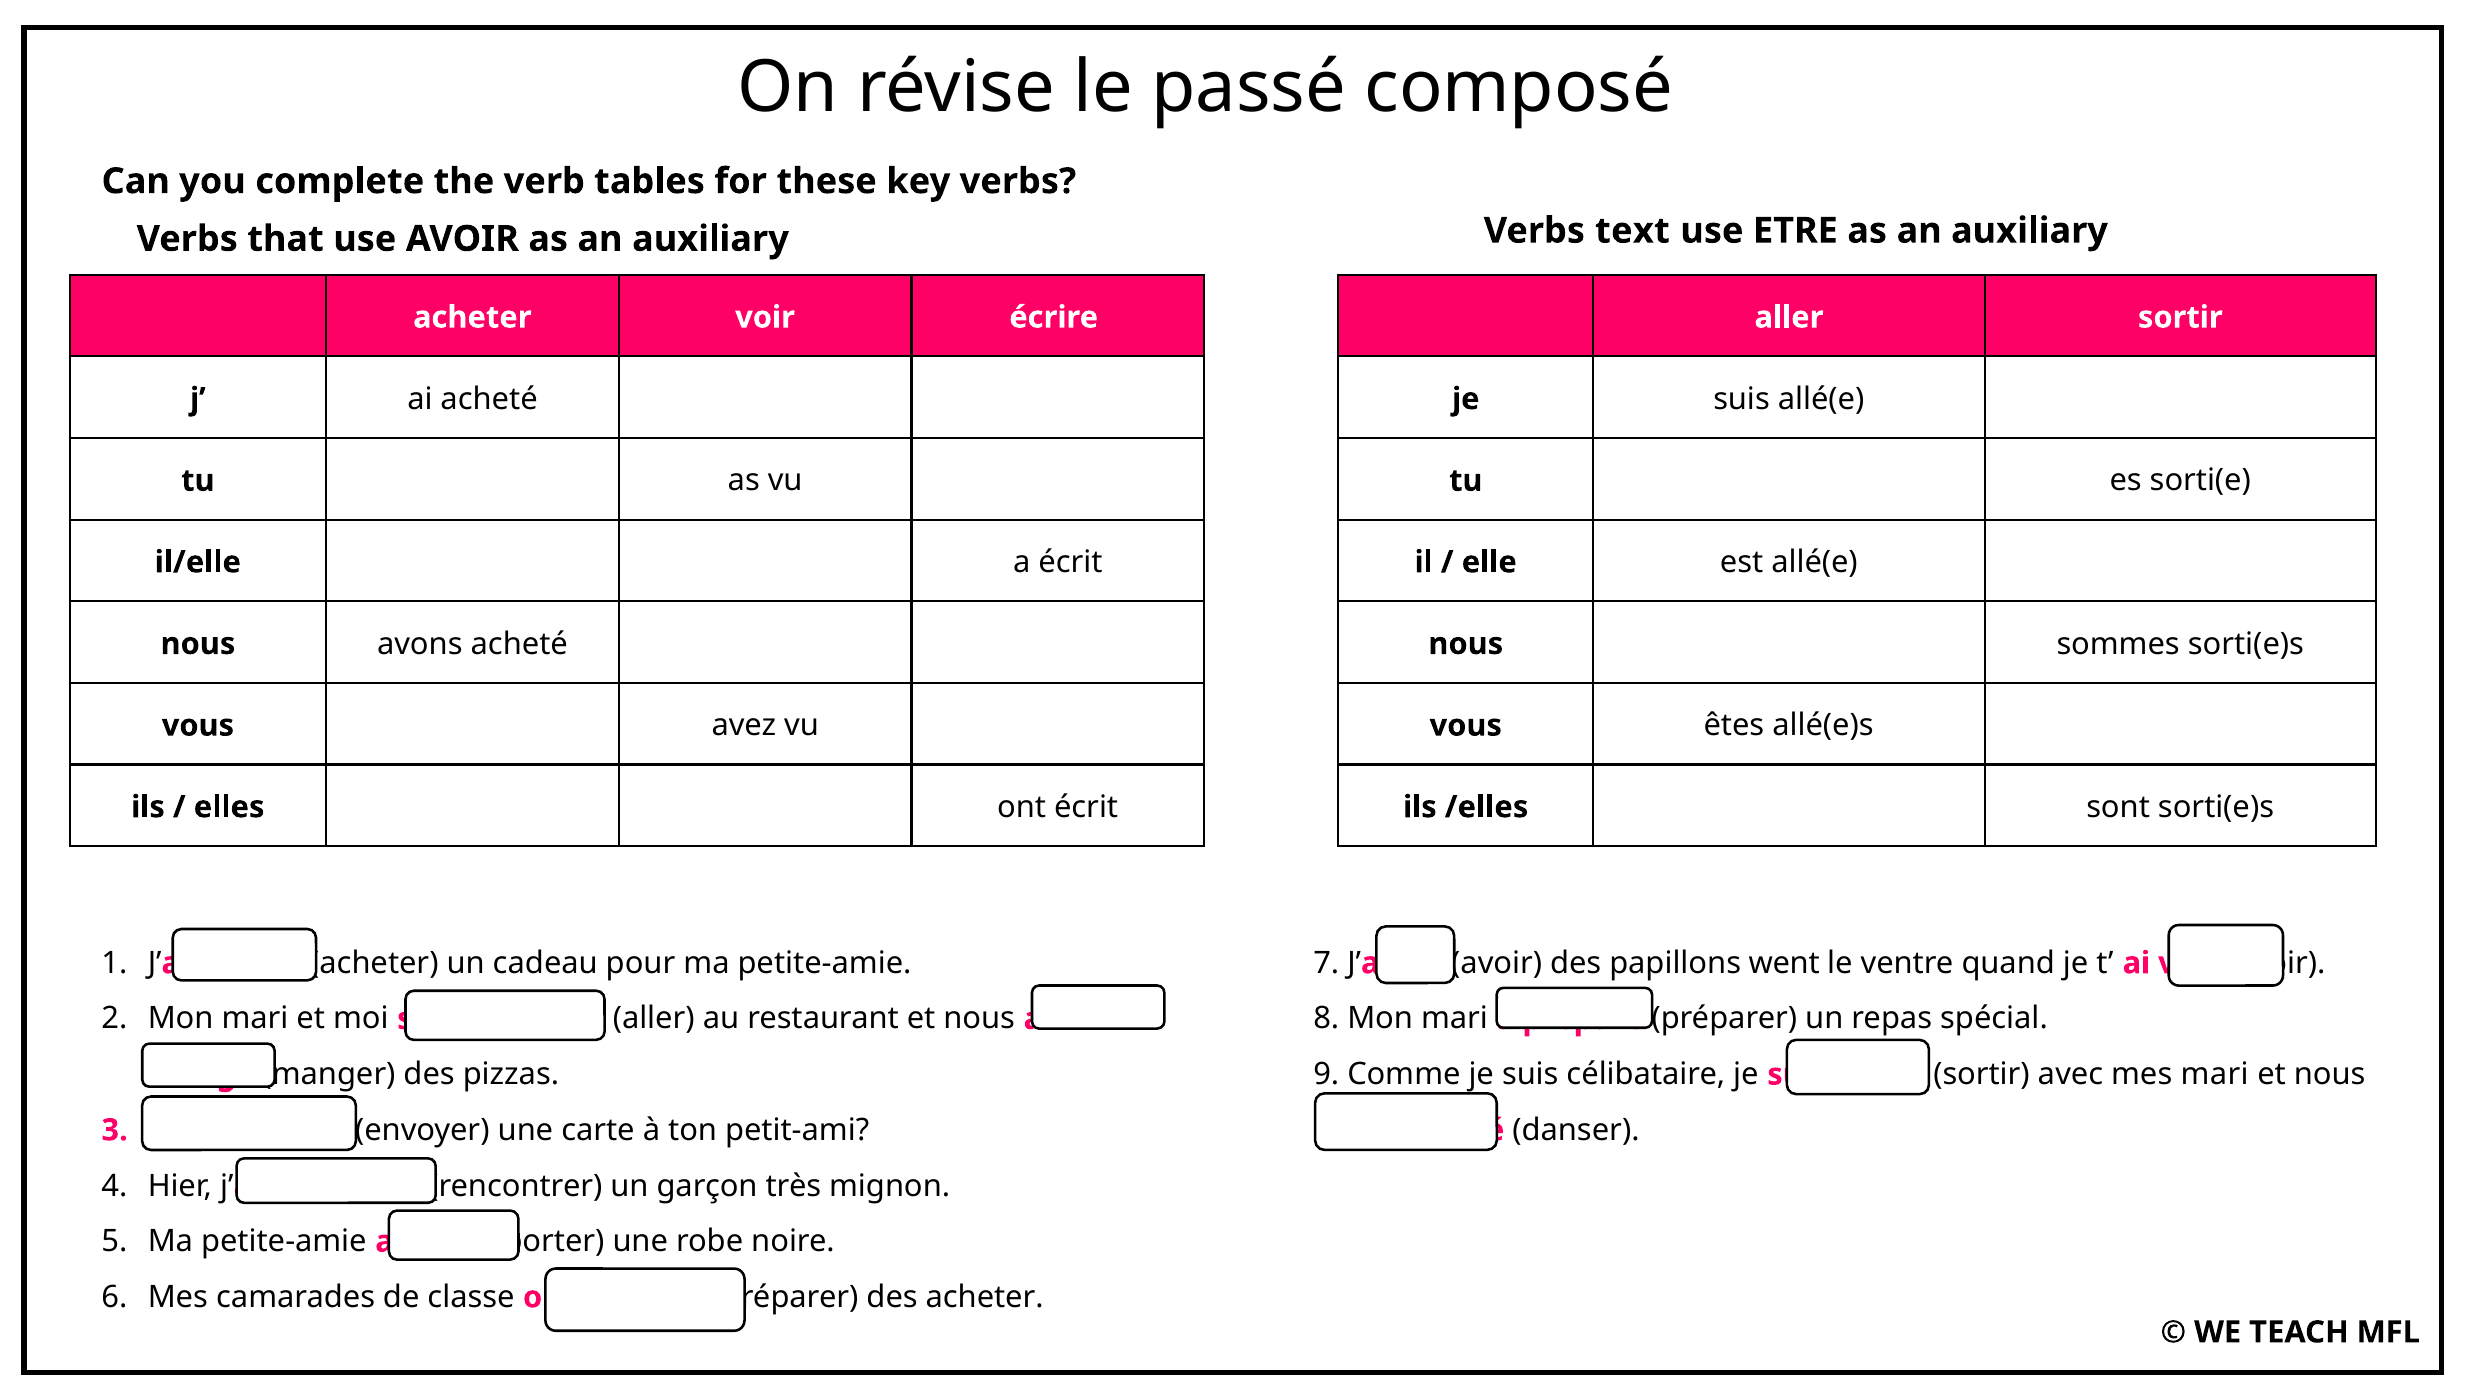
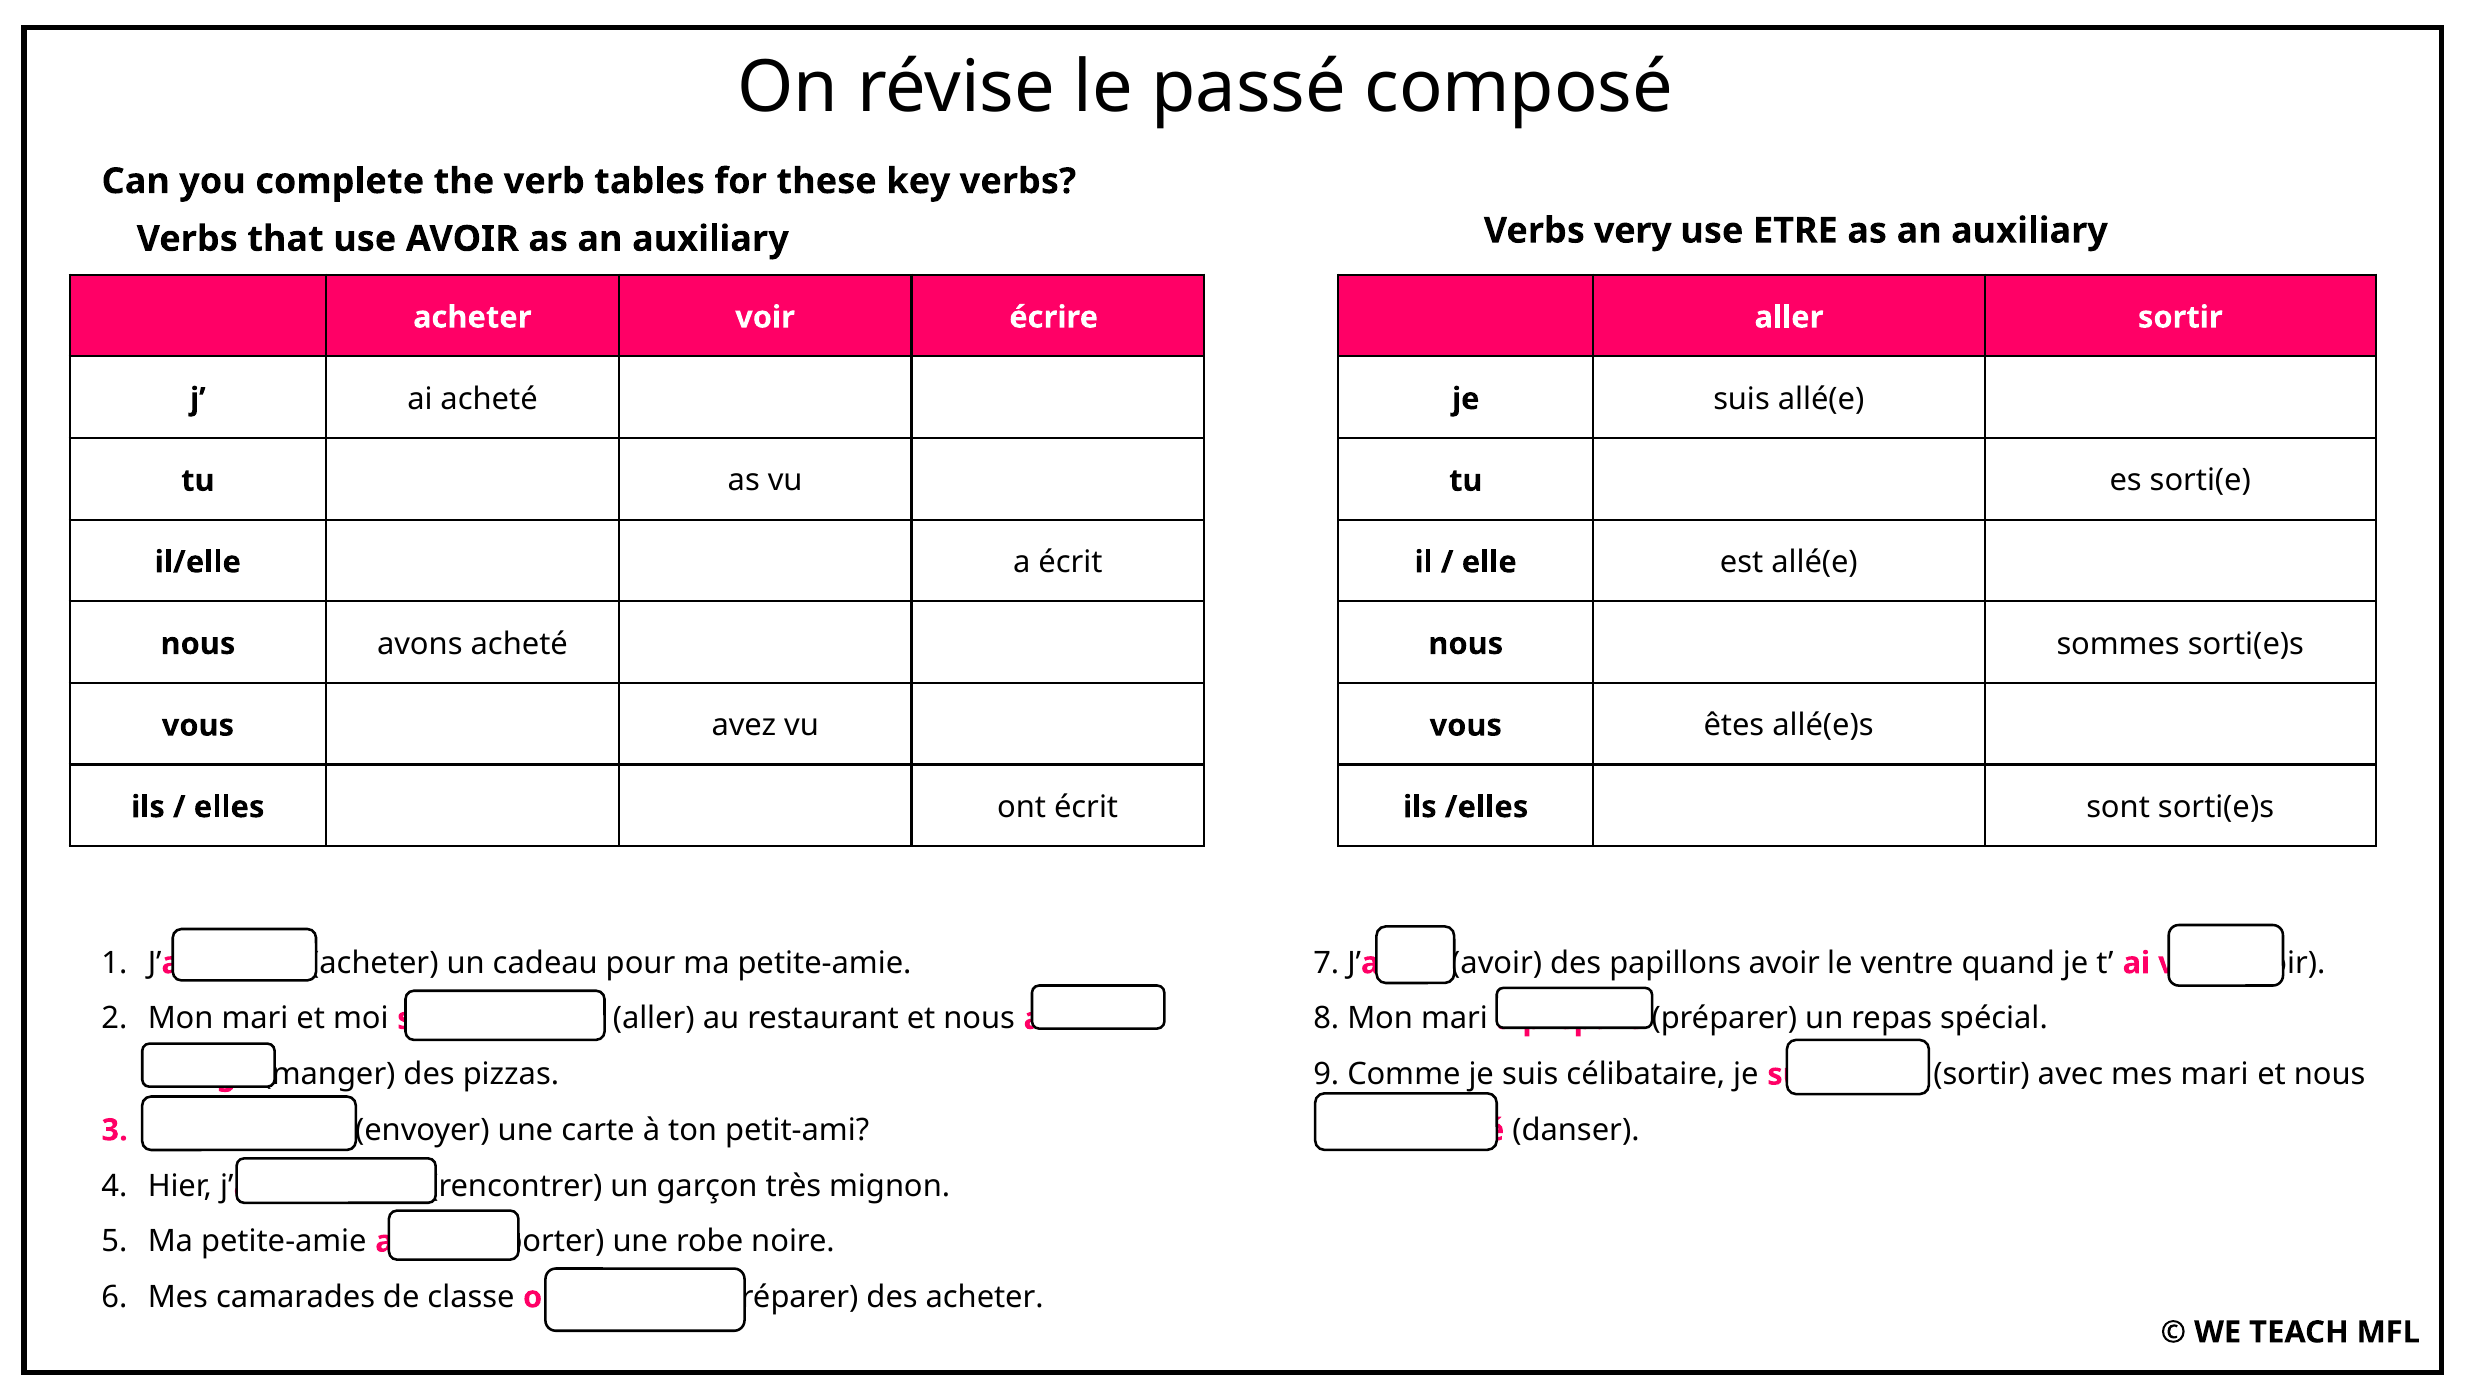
text: text -> very
papillons went: went -> avoir
